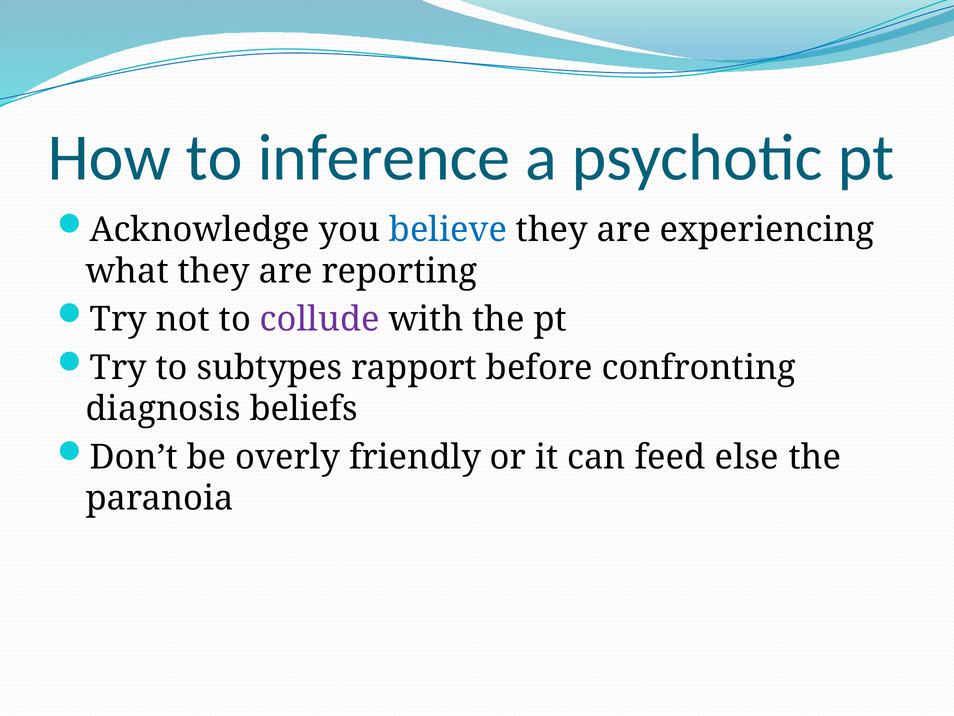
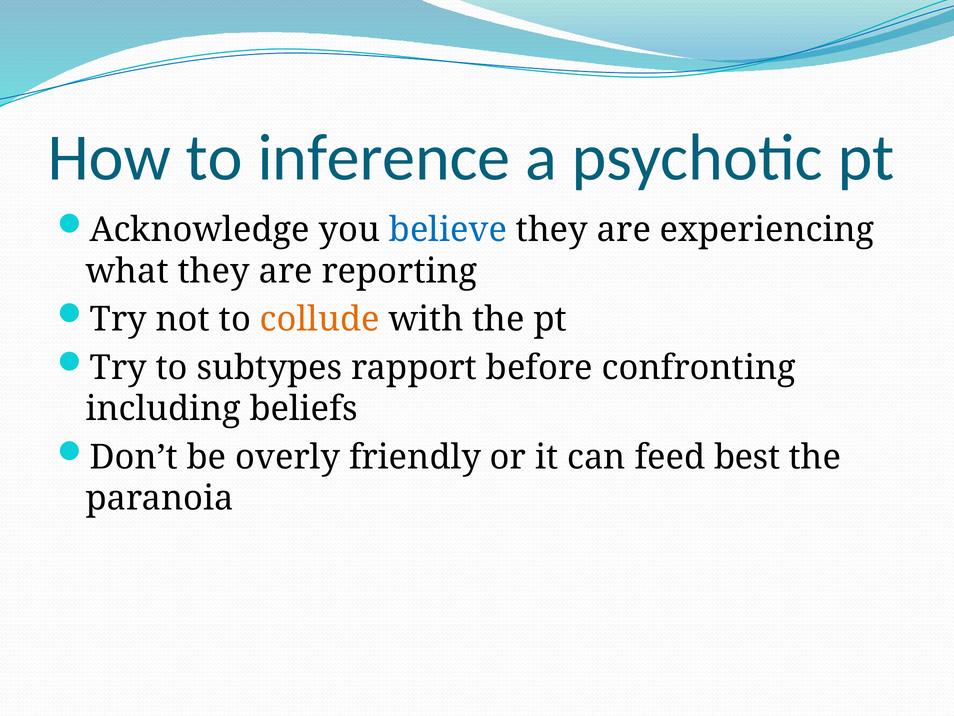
collude colour: purple -> orange
diagnosis: diagnosis -> including
else: else -> best
